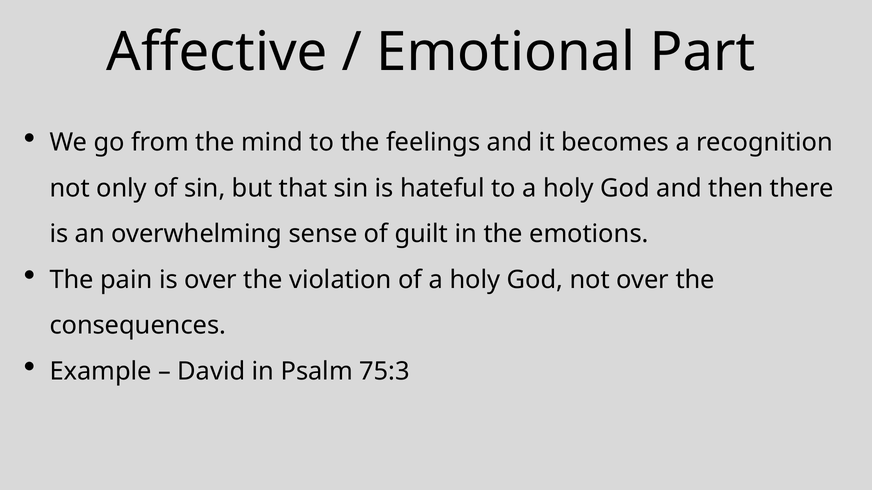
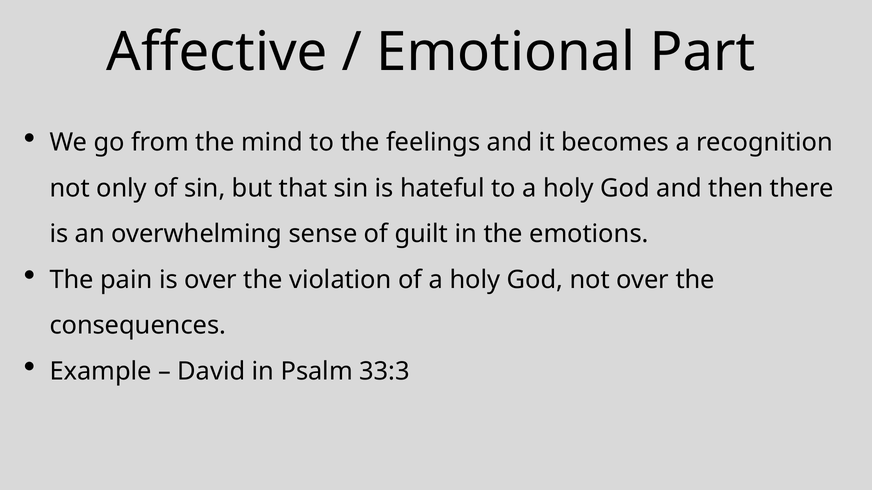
75:3: 75:3 -> 33:3
